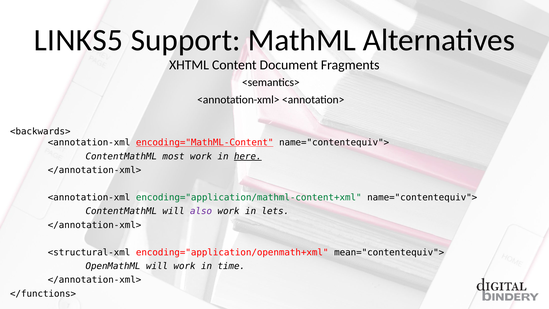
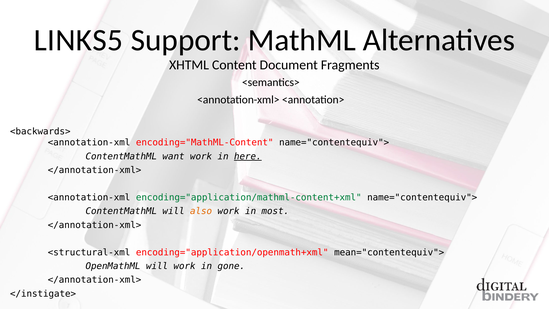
encoding="MathML-Content underline: present -> none
most: most -> want
also colour: purple -> orange
lets: lets -> most
time: time -> gone
</functions>: </functions> -> </instigate>
